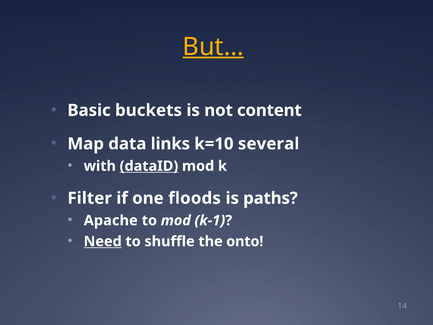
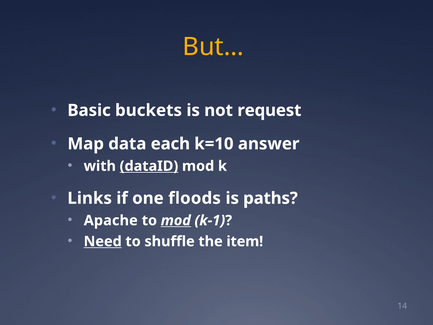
But… underline: present -> none
content: content -> request
links: links -> each
several: several -> answer
Filter: Filter -> Links
mod at (176, 220) underline: none -> present
onto: onto -> item
